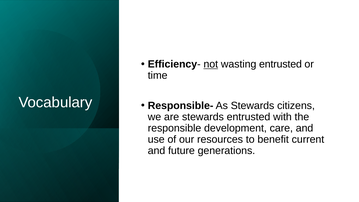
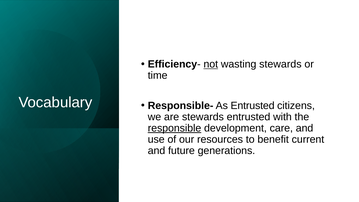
wasting entrusted: entrusted -> stewards
As Stewards: Stewards -> Entrusted
responsible underline: none -> present
